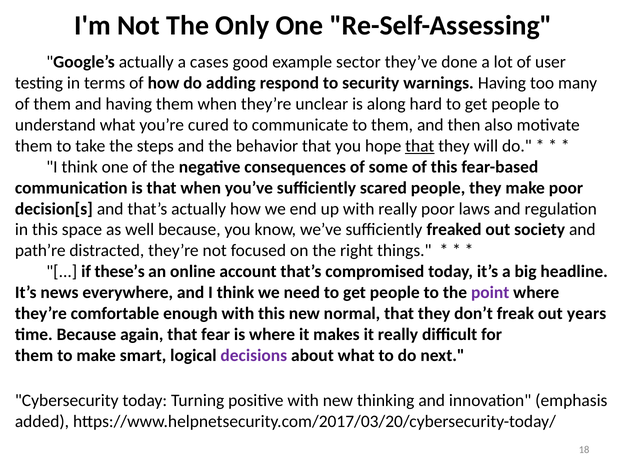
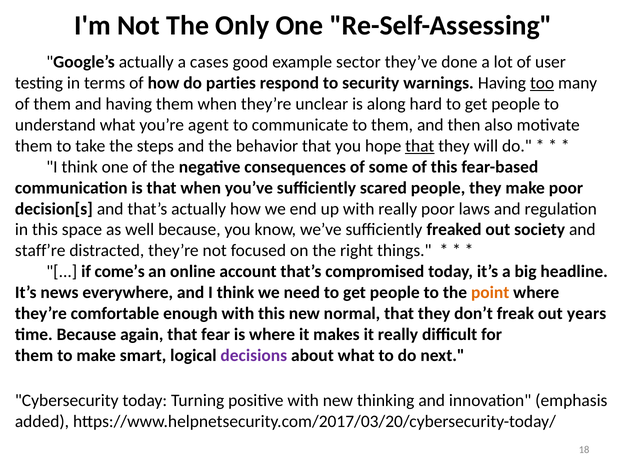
adding: adding -> parties
too underline: none -> present
cured: cured -> agent
path’re: path’re -> staff’re
these’s: these’s -> come’s
point colour: purple -> orange
